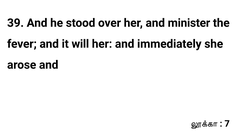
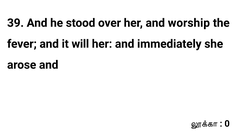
minister: minister -> worship
7: 7 -> 0
